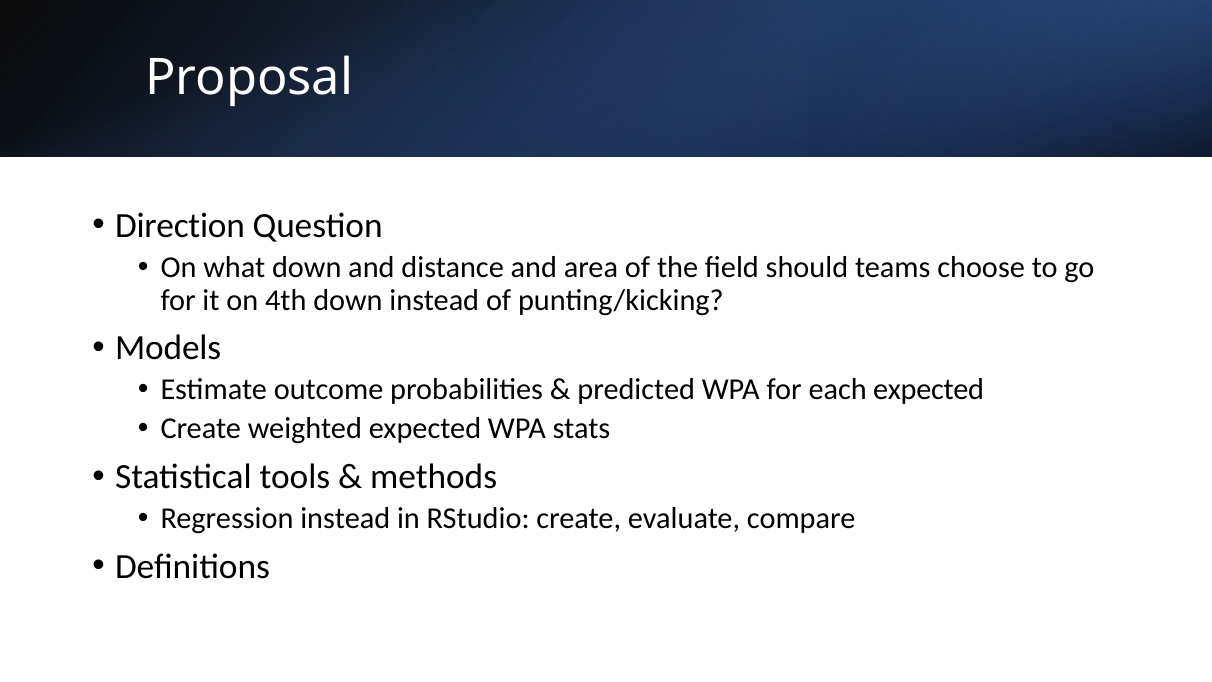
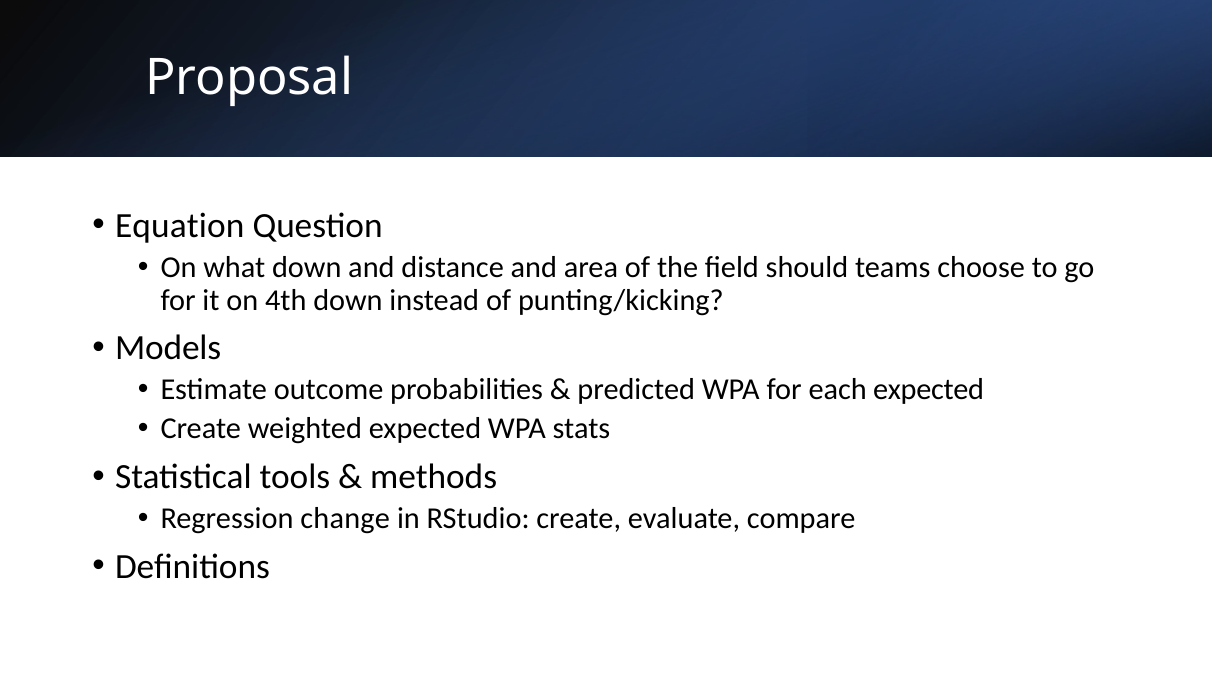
Direction: Direction -> Equation
Regression instead: instead -> change
